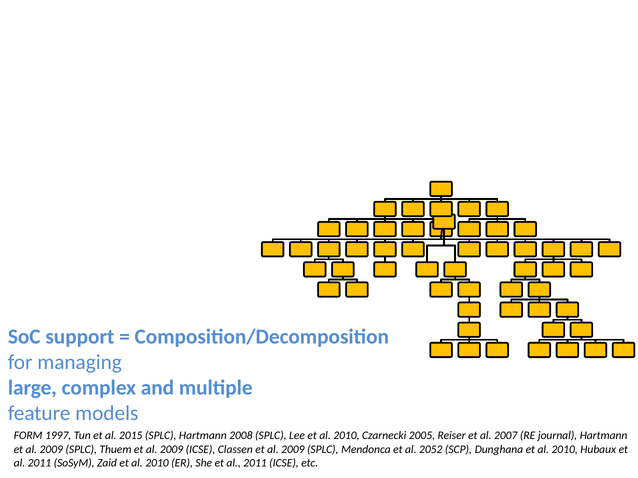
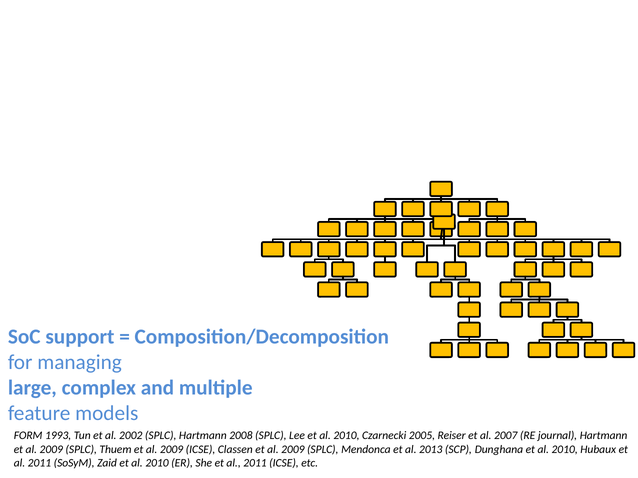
1997: 1997 -> 1993
2015: 2015 -> 2002
2052: 2052 -> 2013
